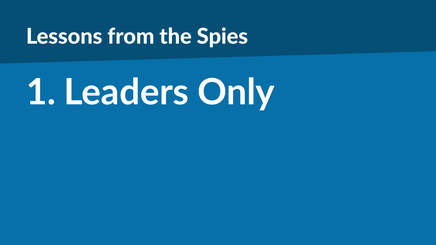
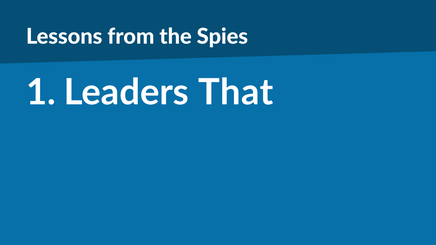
Only: Only -> That
